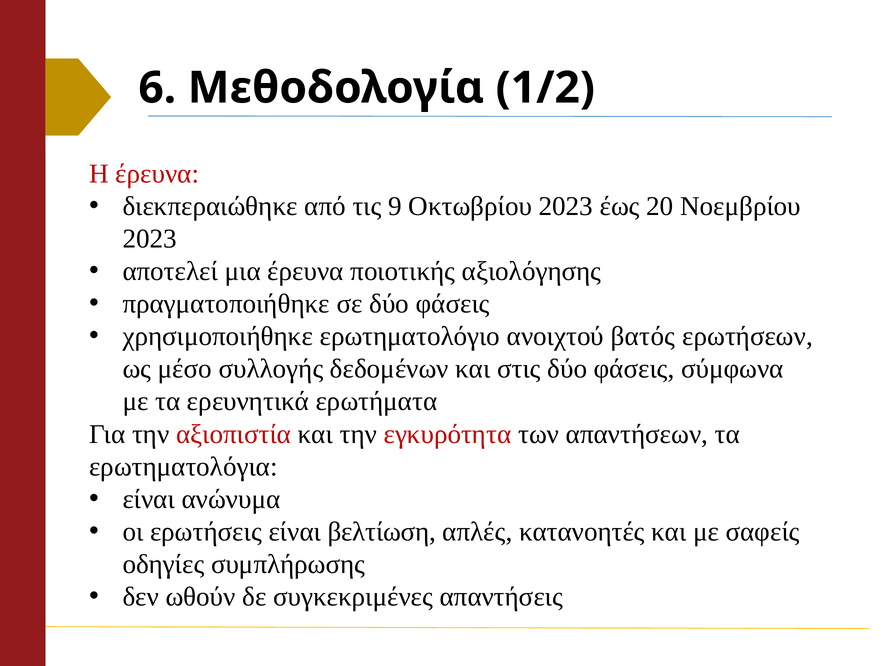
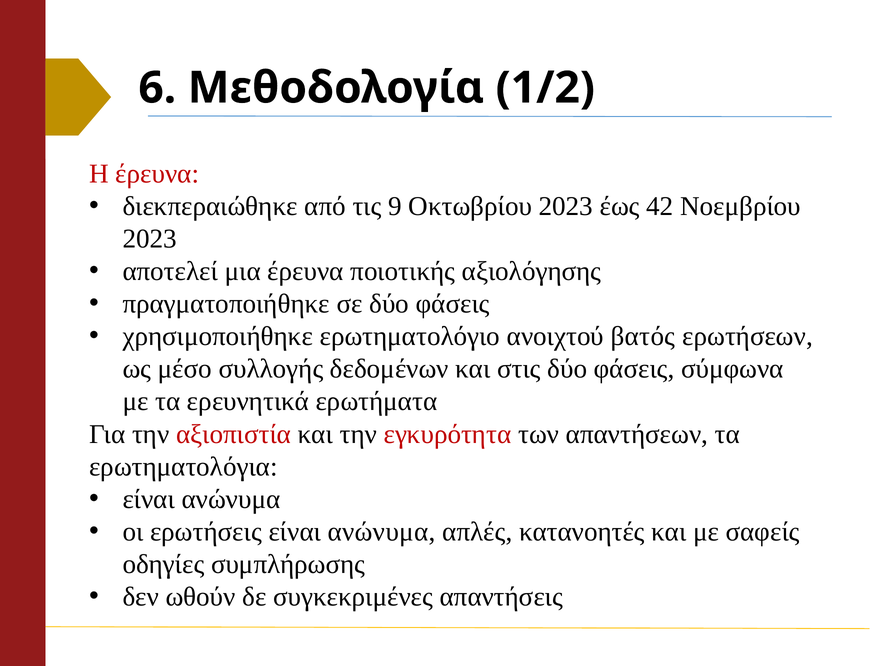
20: 20 -> 42
ερωτήσεις είναι βελτίωση: βελτίωση -> ανώνυμα
